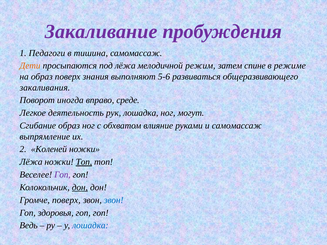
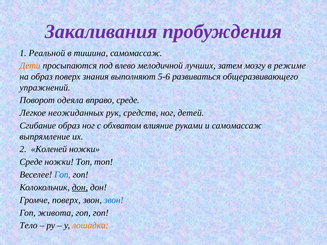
Закаливание: Закаливание -> Закаливания
Педагоги: Педагоги -> Реальной
под лёжа: лёжа -> влево
режим: режим -> лучших
спине: спине -> мозгу
закаливания: закаливания -> упражнений
иногда: иногда -> одеяла
деятельность: деятельность -> неожиданных
рук лошадка: лошадка -> средств
могут: могут -> детей
Лёжа at (31, 162): Лёжа -> Среде
Топ at (84, 162) underline: present -> none
Гоп at (62, 175) colour: purple -> blue
здоровья: здоровья -> живота
Ведь: Ведь -> Тело
лошадка at (90, 226) colour: blue -> orange
